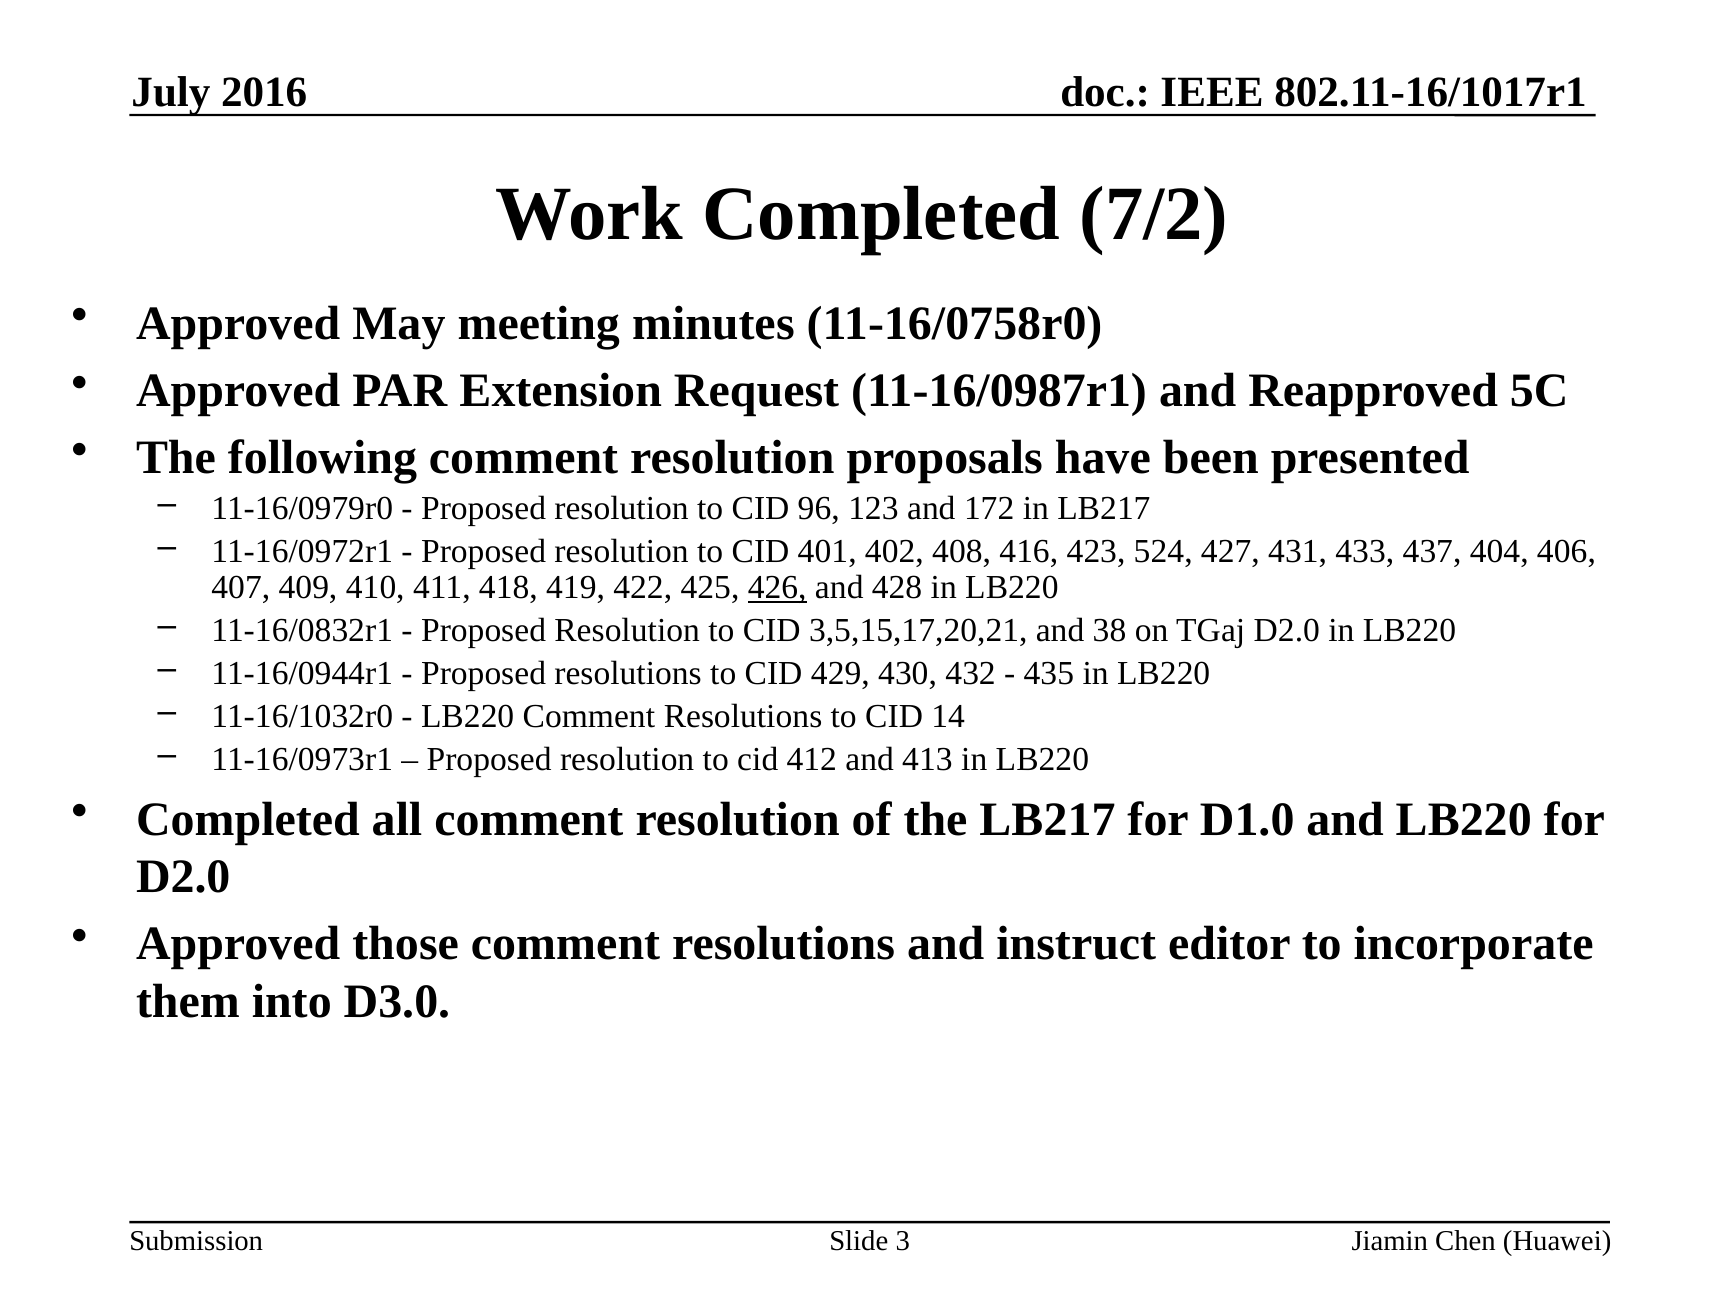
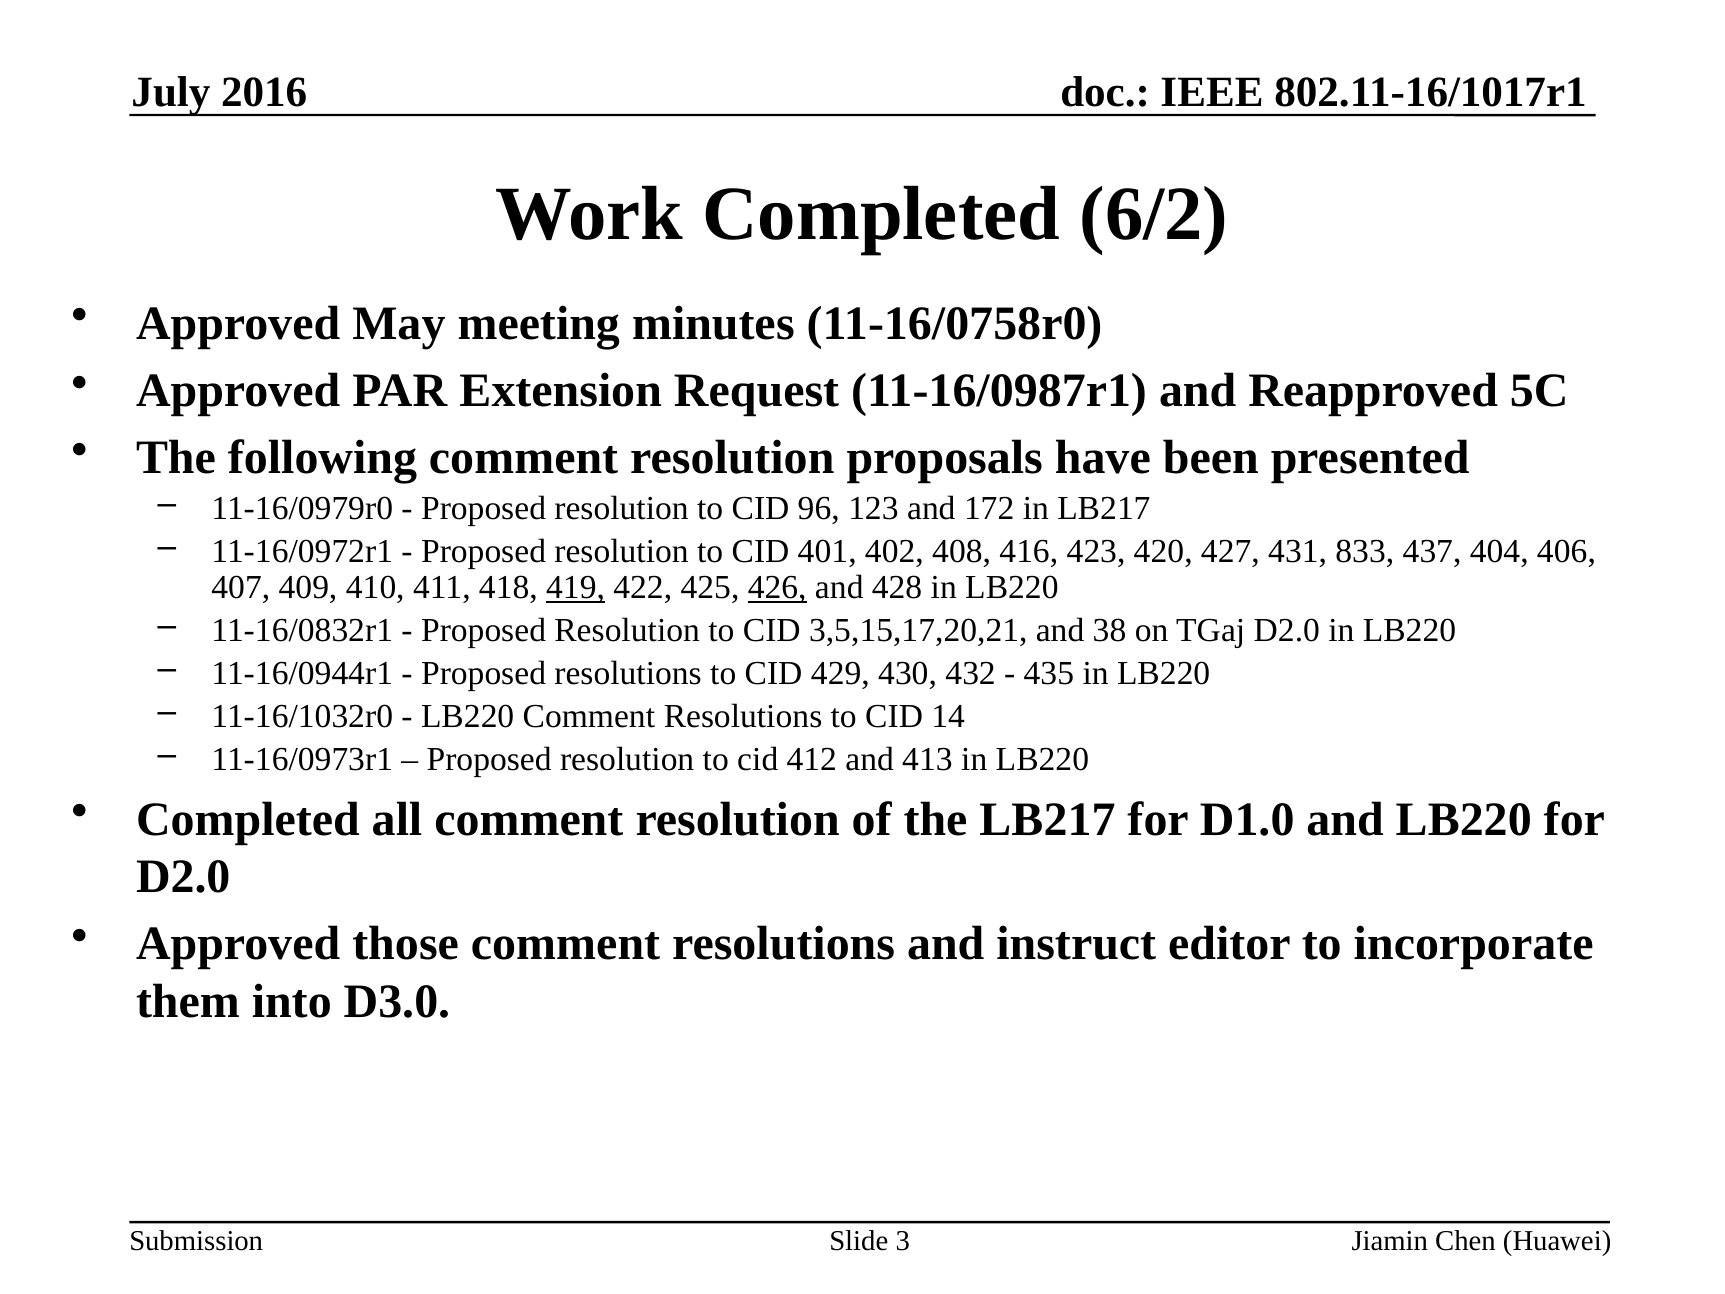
7/2: 7/2 -> 6/2
524: 524 -> 420
433: 433 -> 833
419 underline: none -> present
